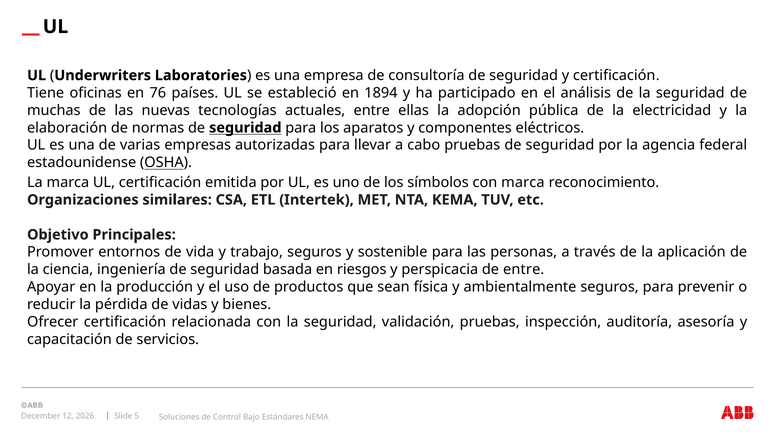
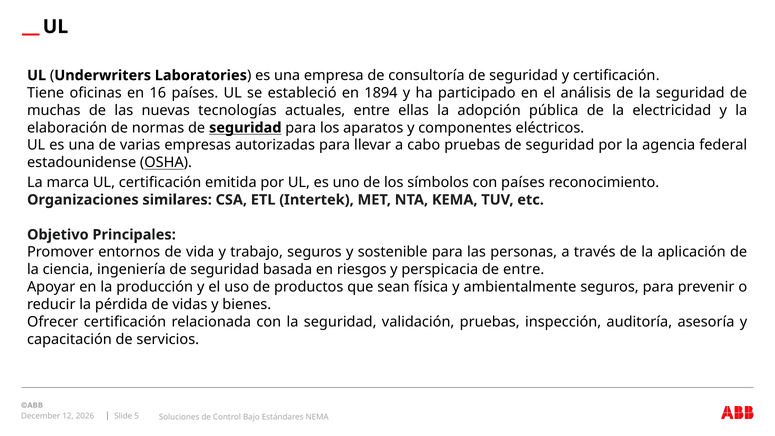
76: 76 -> 16
con marca: marca -> países
